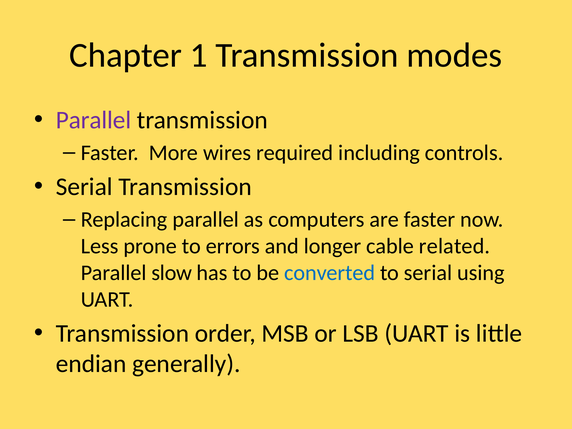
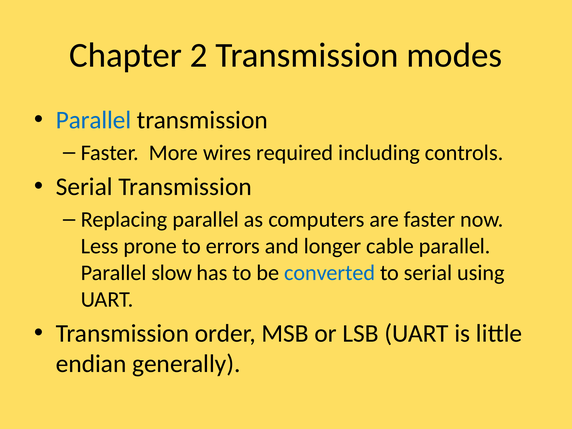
1: 1 -> 2
Parallel at (94, 120) colour: purple -> blue
cable related: related -> parallel
